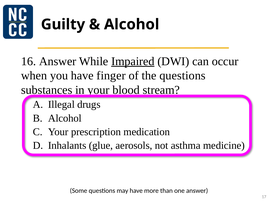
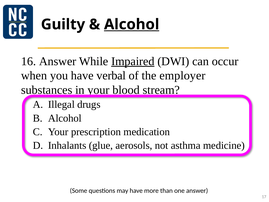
Alcohol at (132, 24) underline: none -> present
finger: finger -> verbal
the questions: questions -> employer
